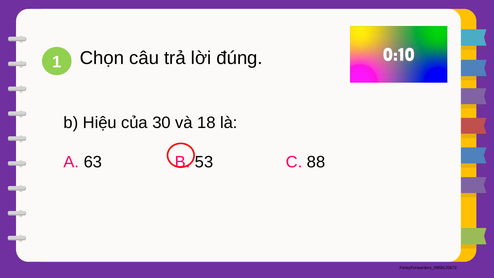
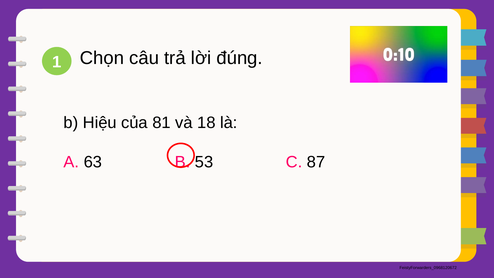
30: 30 -> 81
88: 88 -> 87
